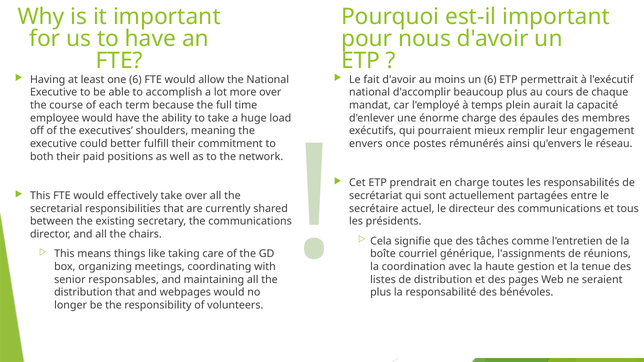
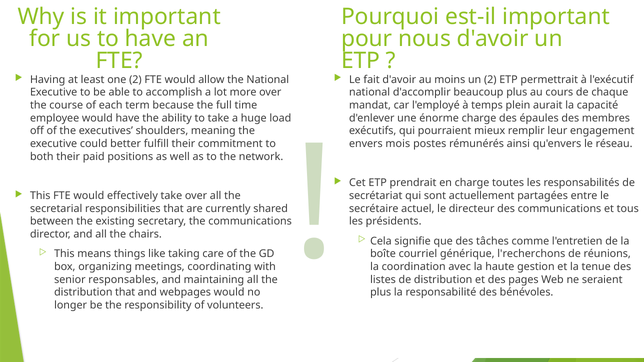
one 6: 6 -> 2
un 6: 6 -> 2
once: once -> mois
l'assignments: l'assignments -> l'recherchons
